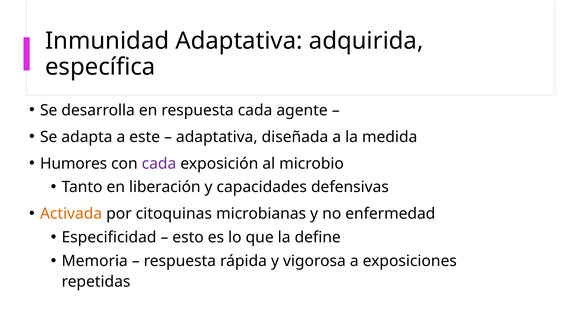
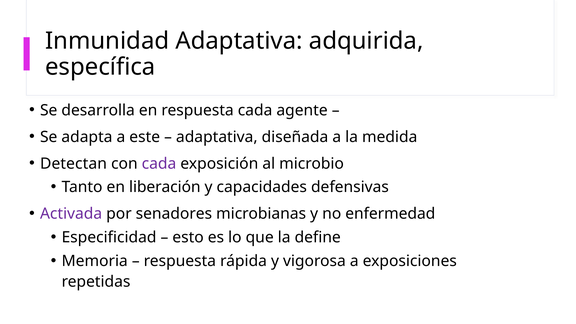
Humores: Humores -> Detectan
Activada colour: orange -> purple
citoquinas: citoquinas -> senadores
